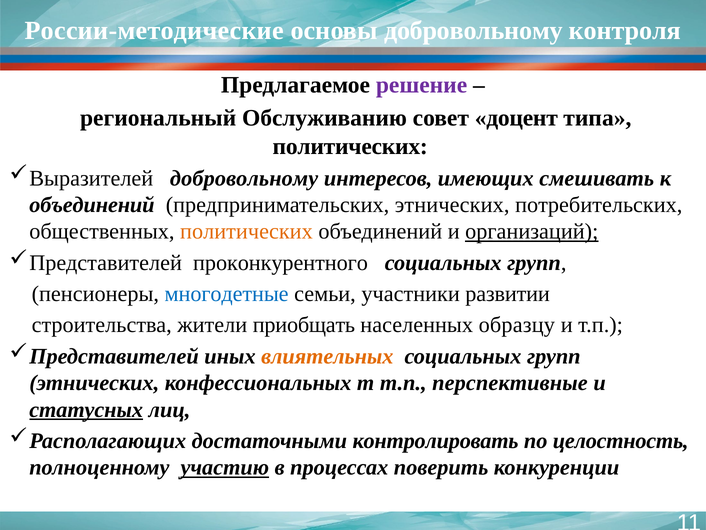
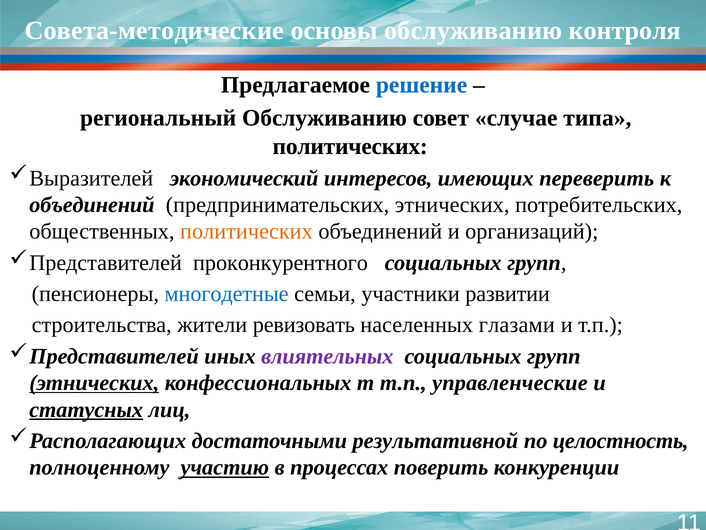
России-методические: России-методические -> Совета-методические
основы добровольному: добровольному -> обслуживанию
решение colour: purple -> blue
доцент: доцент -> случае
добровольному at (244, 178): добровольному -> экономический
смешивать: смешивать -> переверить
организаций underline: present -> none
приобщать: приобщать -> ревизовать
образцу: образцу -> глазами
влиятельных colour: orange -> purple
этнических at (94, 383) underline: none -> present
перспективные: перспективные -> управленческие
контролировать: контролировать -> результативной
